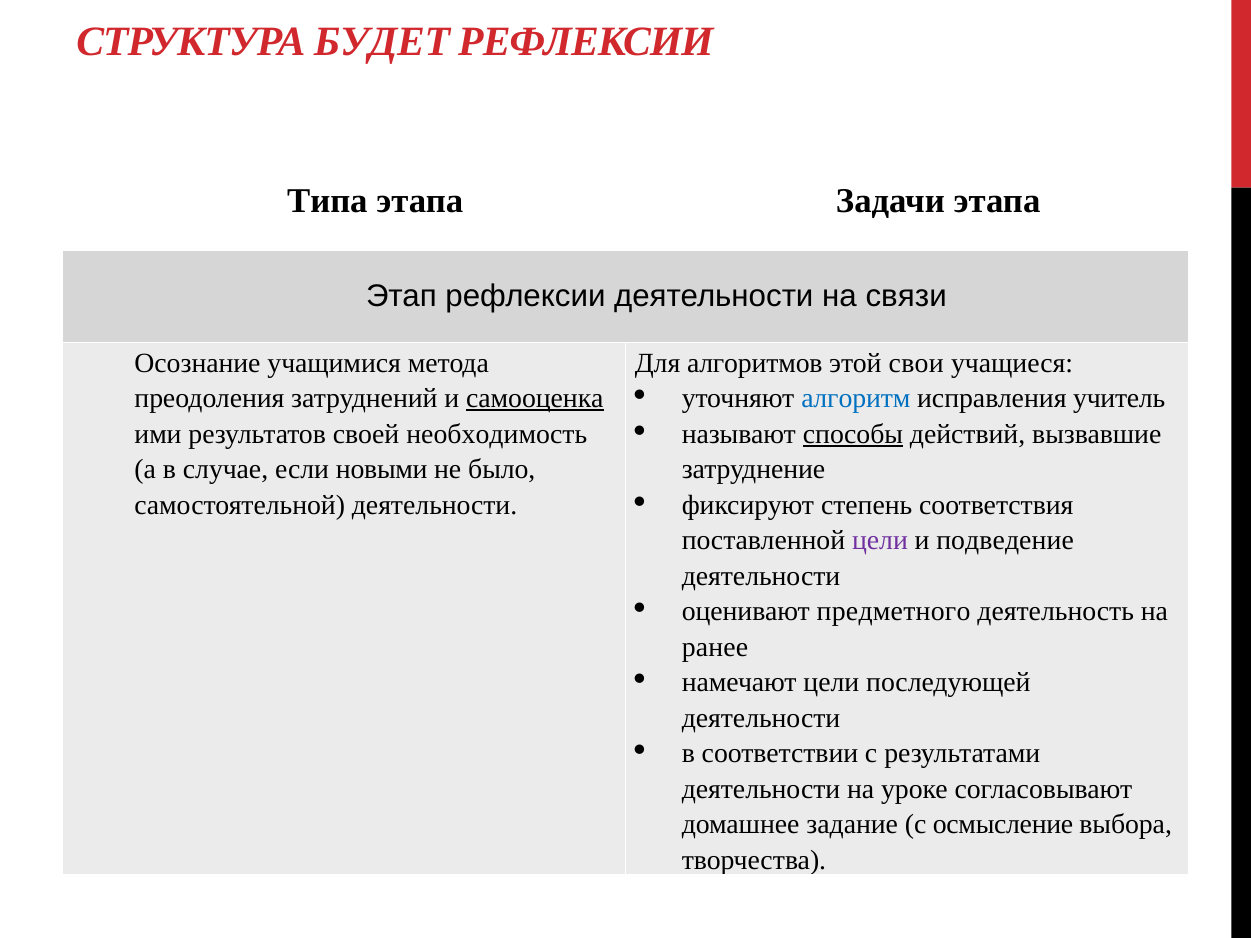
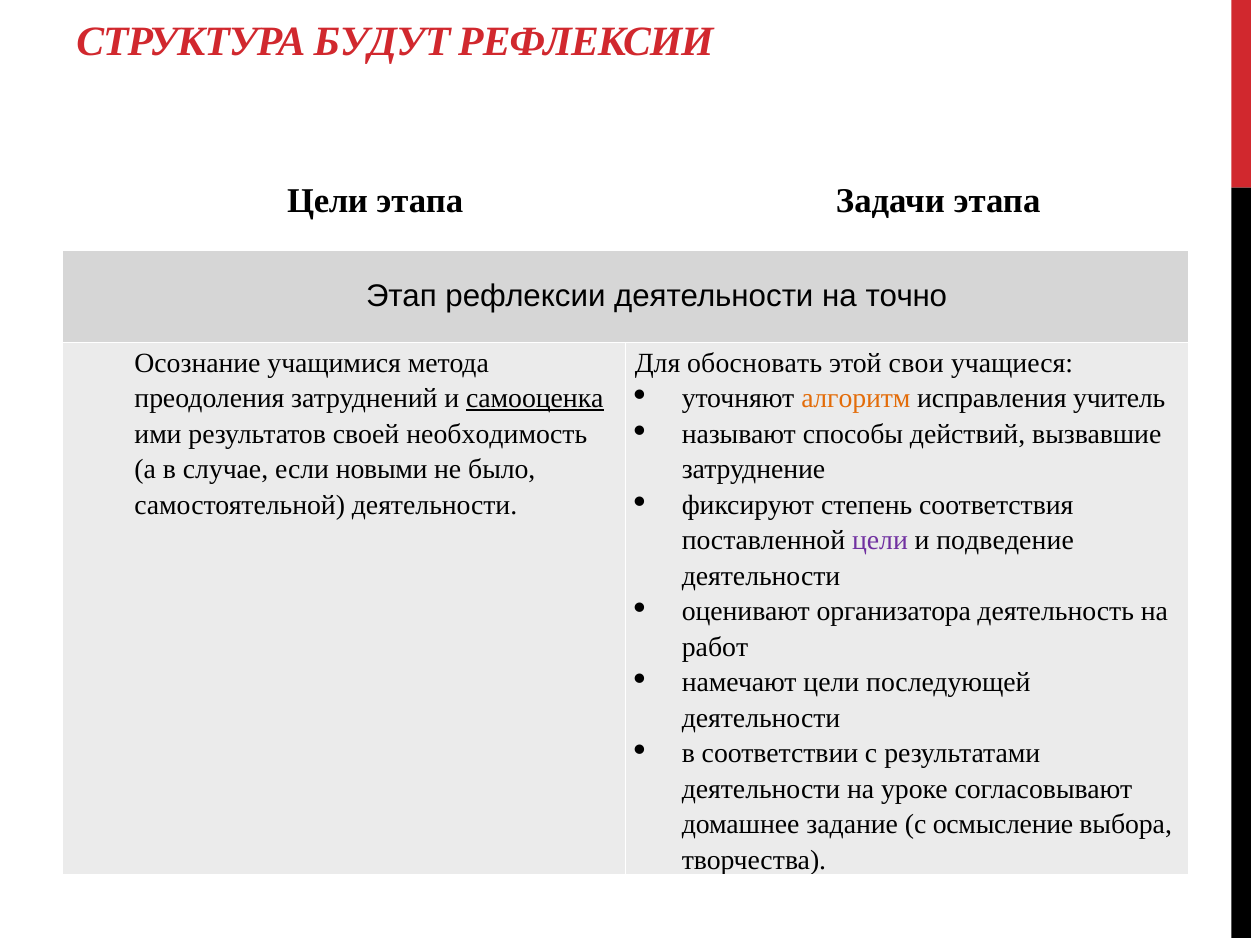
БУДЕТ: БУДЕТ -> БУДУТ
Типа at (327, 201): Типа -> Цели
связи: связи -> точно
алгоритмов: алгоритмов -> обосновать
алгоритм colour: blue -> orange
способы underline: present -> none
предметного: предметного -> организатора
ранее: ранее -> работ
